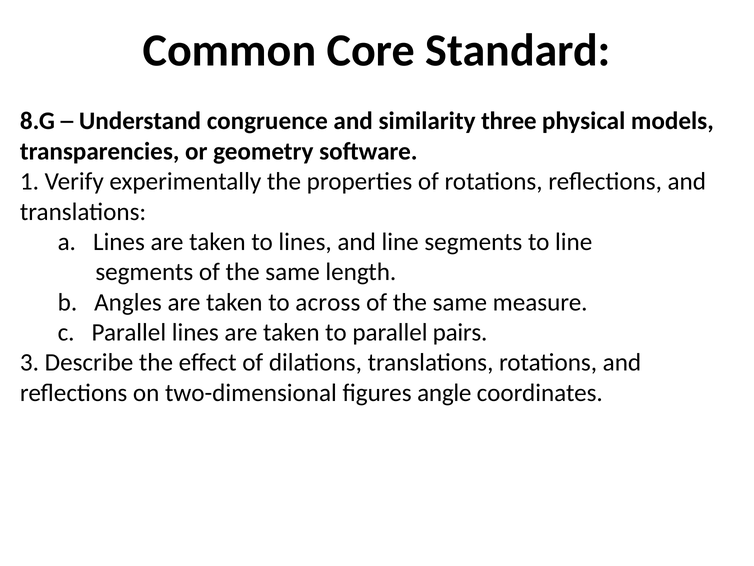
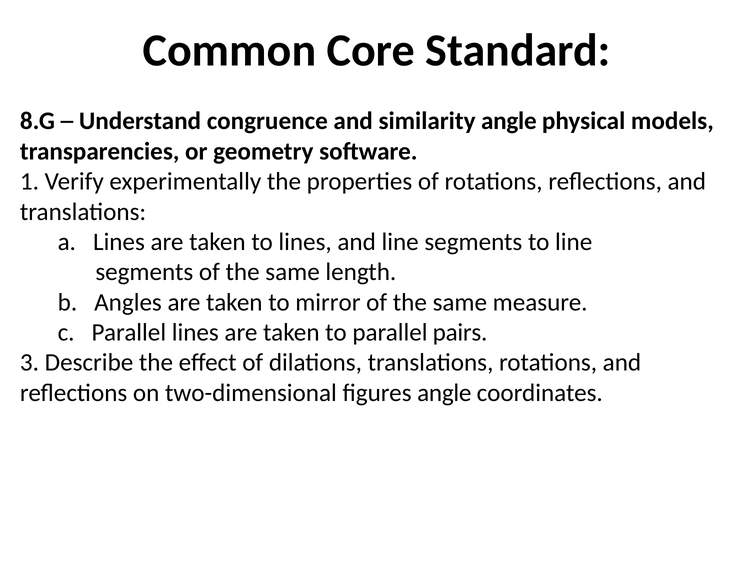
similarity three: three -> angle
across: across -> mirror
